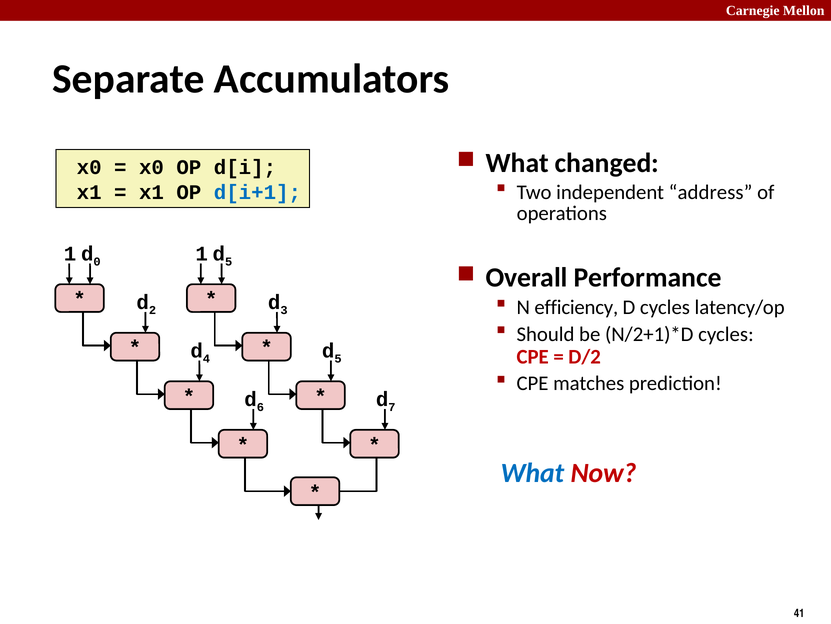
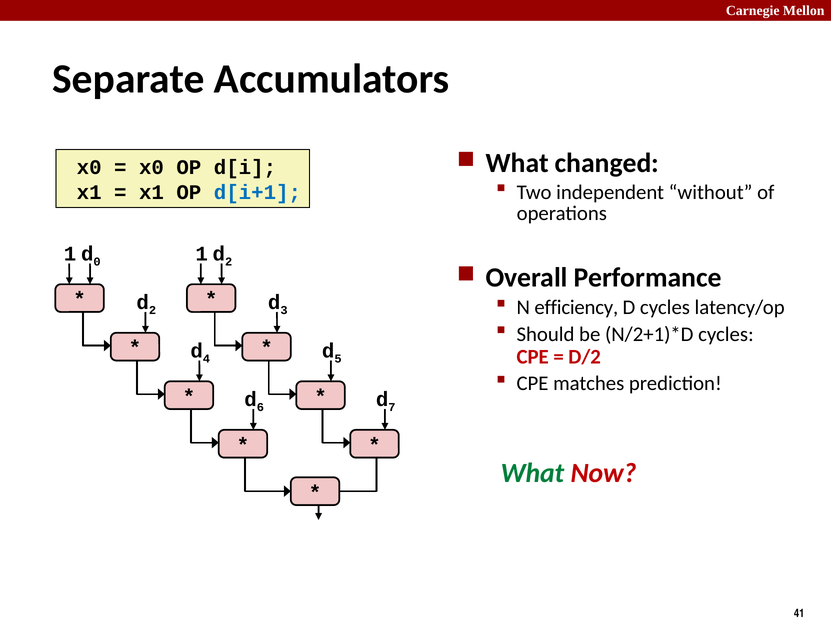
address: address -> without
5 at (229, 262): 5 -> 2
What at (533, 473) colour: blue -> green
